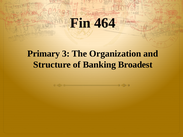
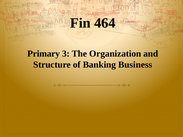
Broadest: Broadest -> Business
